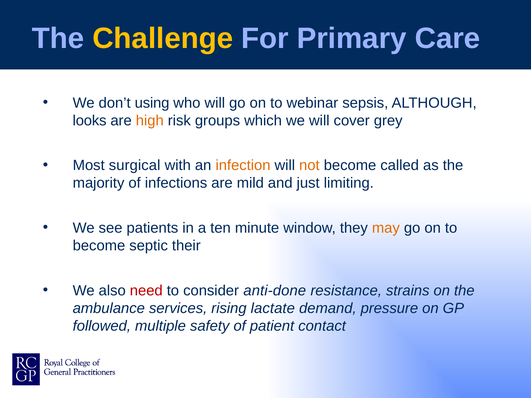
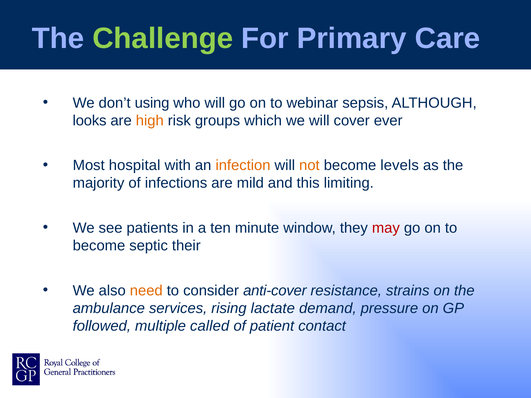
Challenge colour: yellow -> light green
grey: grey -> ever
surgical: surgical -> hospital
called: called -> levels
just: just -> this
may colour: orange -> red
need colour: red -> orange
anti-done: anti-done -> anti-cover
safety: safety -> called
